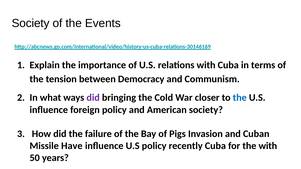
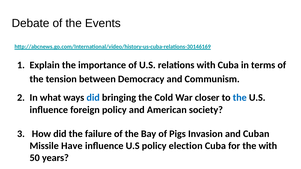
Society at (31, 23): Society -> Debate
did at (93, 98) colour: purple -> blue
recently: recently -> election
